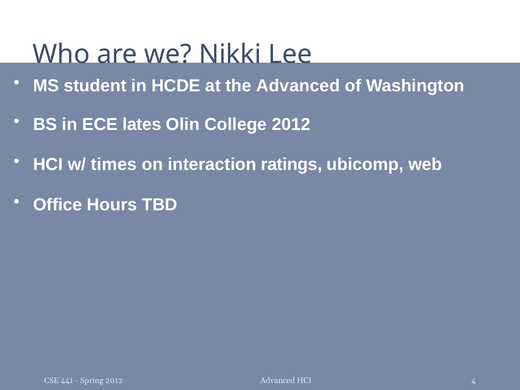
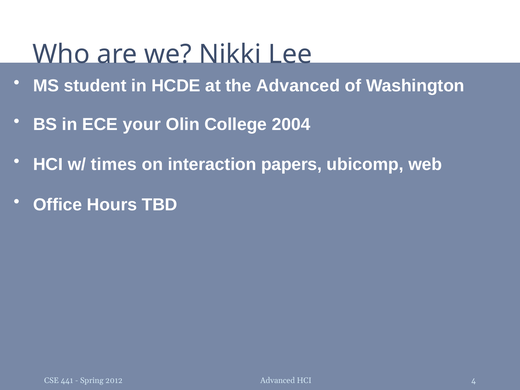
lates: lates -> your
College 2012: 2012 -> 2004
ratings: ratings -> papers
